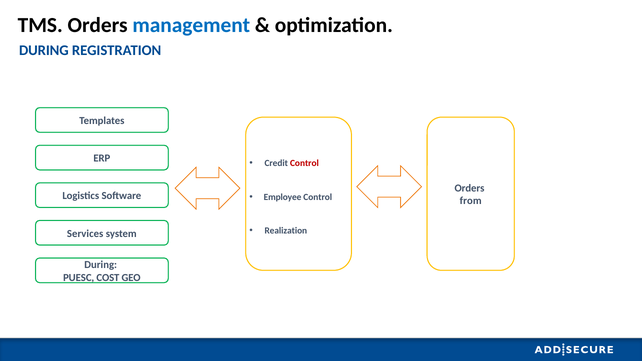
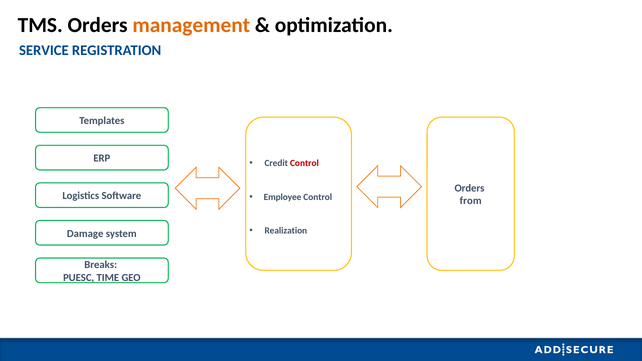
management colour: blue -> orange
DURING at (44, 50): DURING -> SERVICE
Services: Services -> Damage
During at (101, 265): During -> Breaks
COST: COST -> TIME
